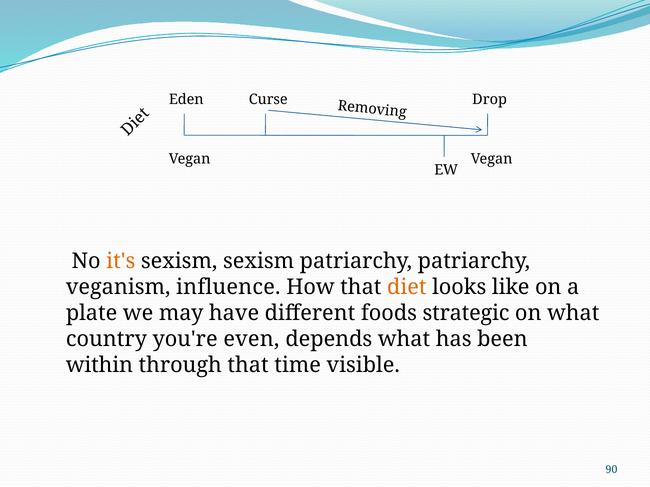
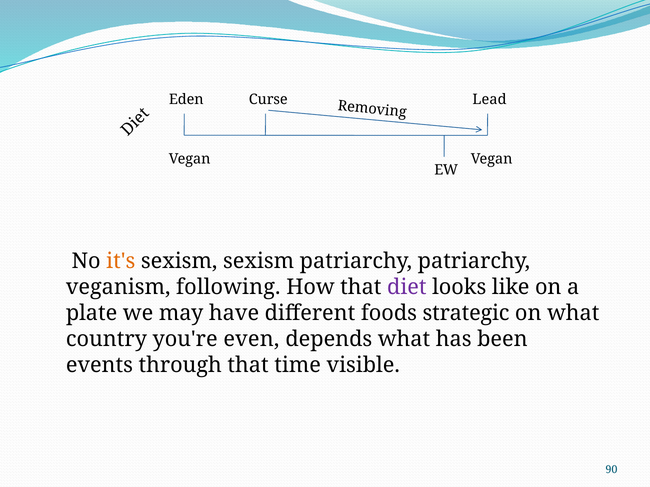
Drop: Drop -> Lead
influence: influence -> following
diet colour: orange -> purple
within: within -> events
